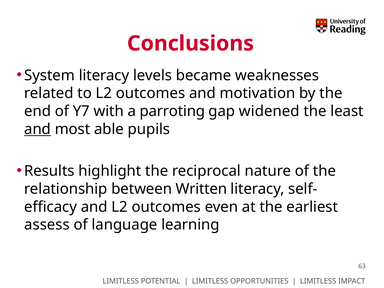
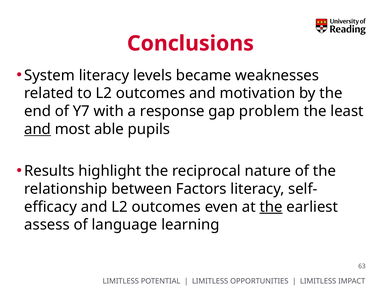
parroting: parroting -> response
widened: widened -> problem
Written: Written -> Factors
the at (271, 207) underline: none -> present
